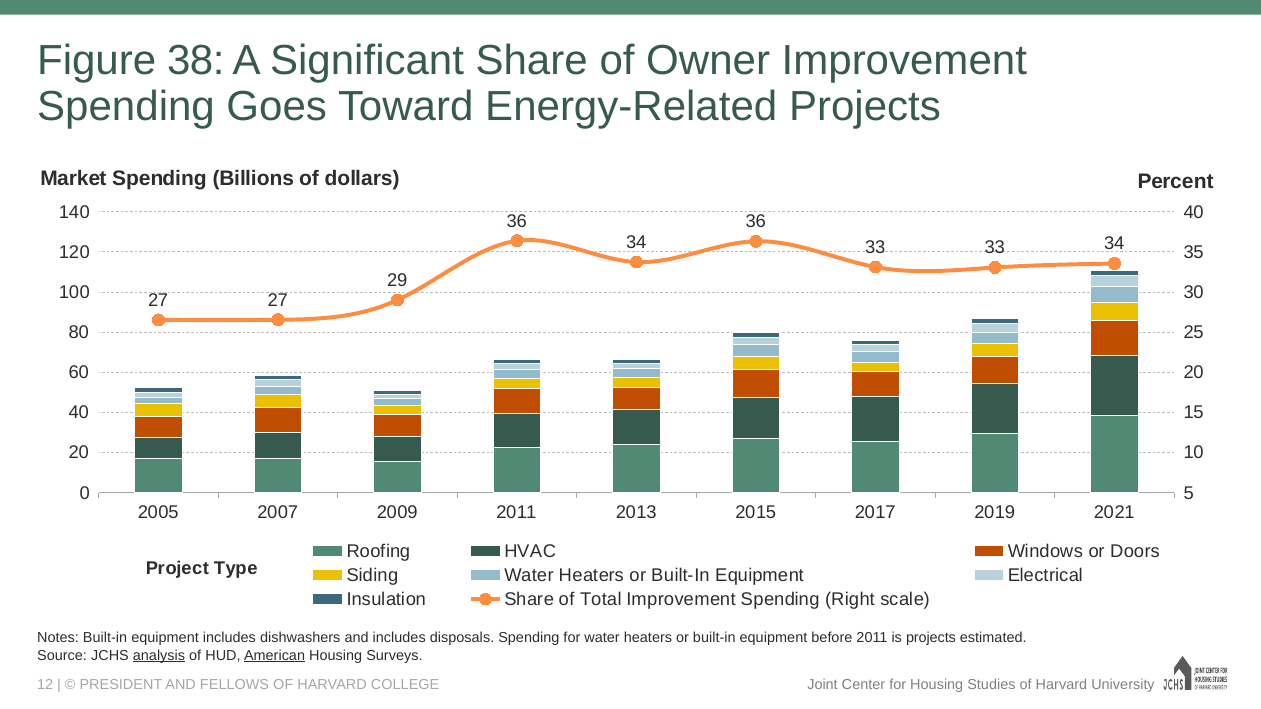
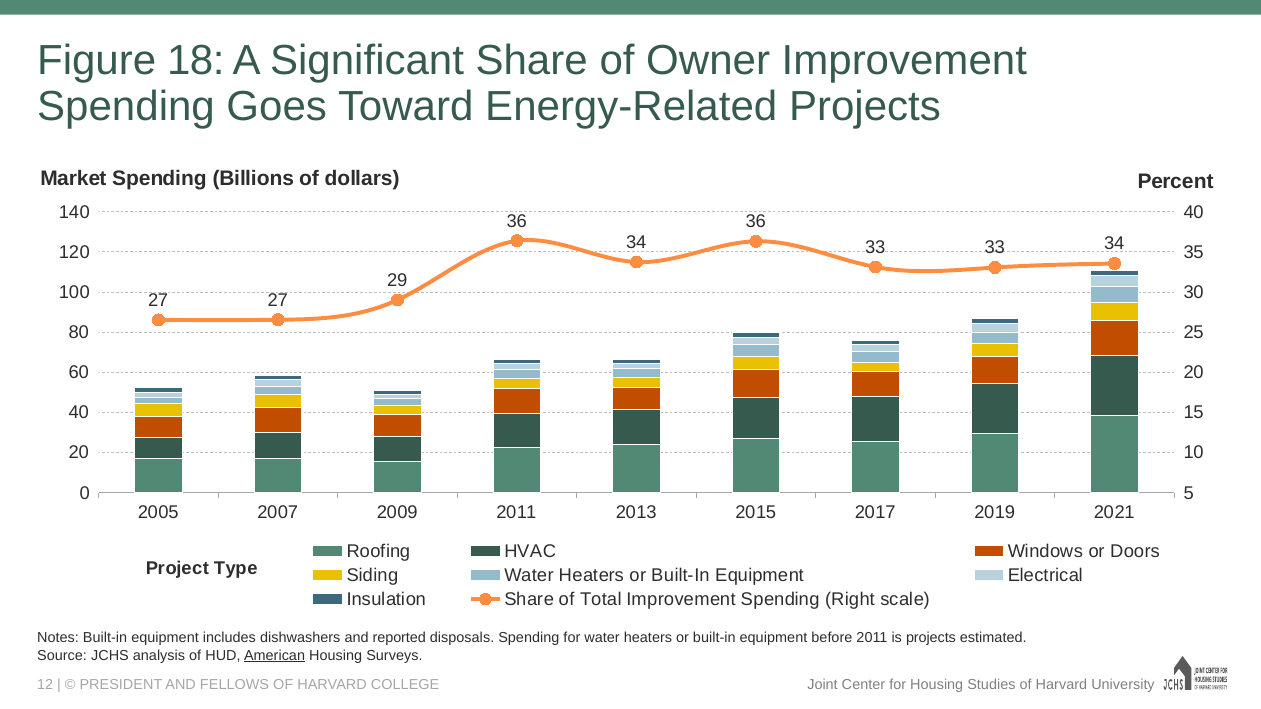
38: 38 -> 18
and includes: includes -> reported
analysis underline: present -> none
